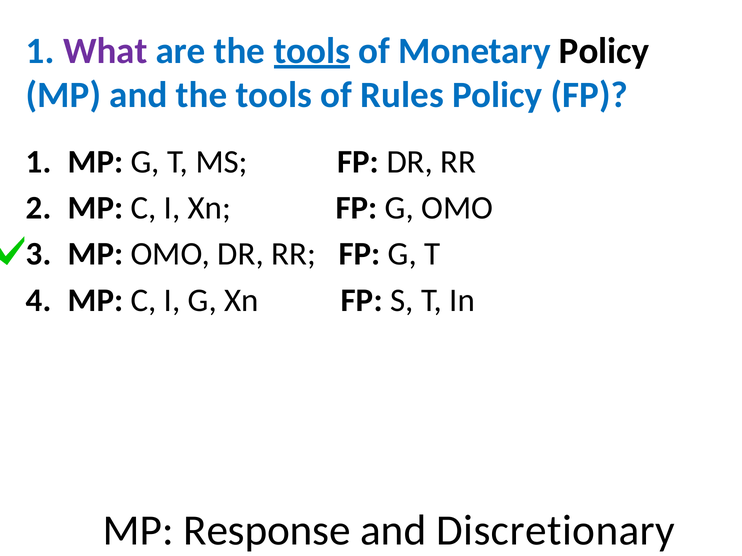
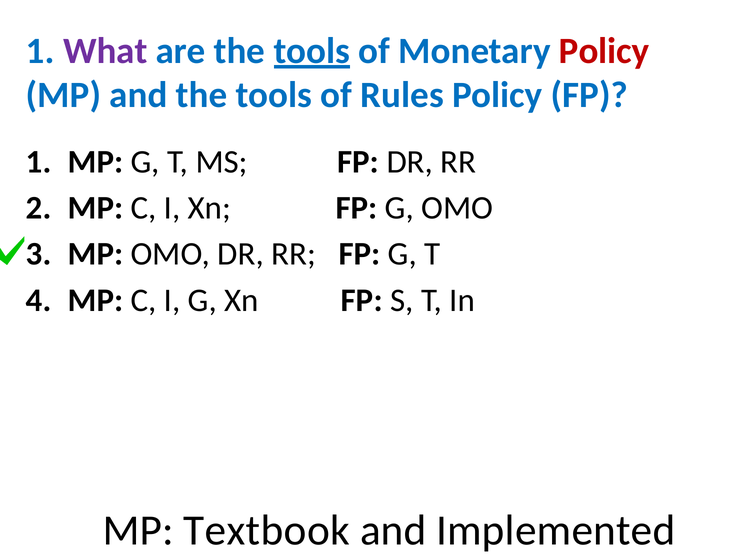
Policy at (604, 51) colour: black -> red
Response: Response -> Textbook
Discretionary: Discretionary -> Implemented
